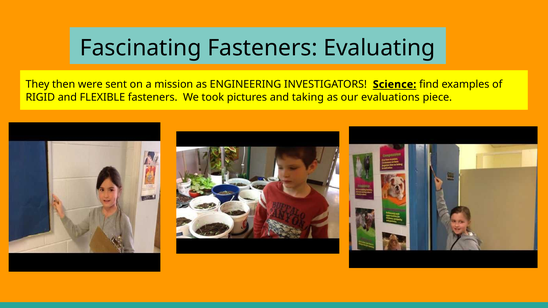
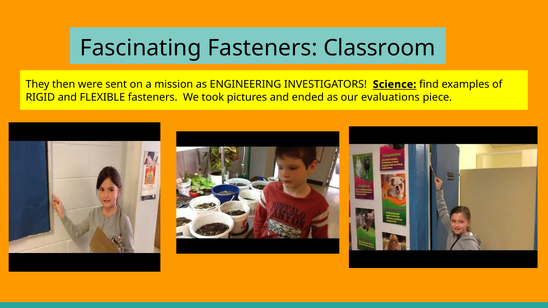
Evaluating: Evaluating -> Classroom
taking: taking -> ended
